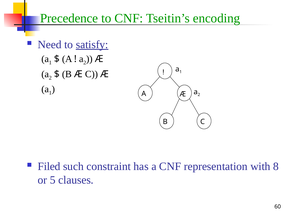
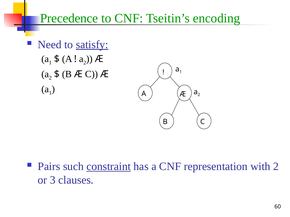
Filed: Filed -> Pairs
constraint underline: none -> present
with 8: 8 -> 2
5: 5 -> 3
